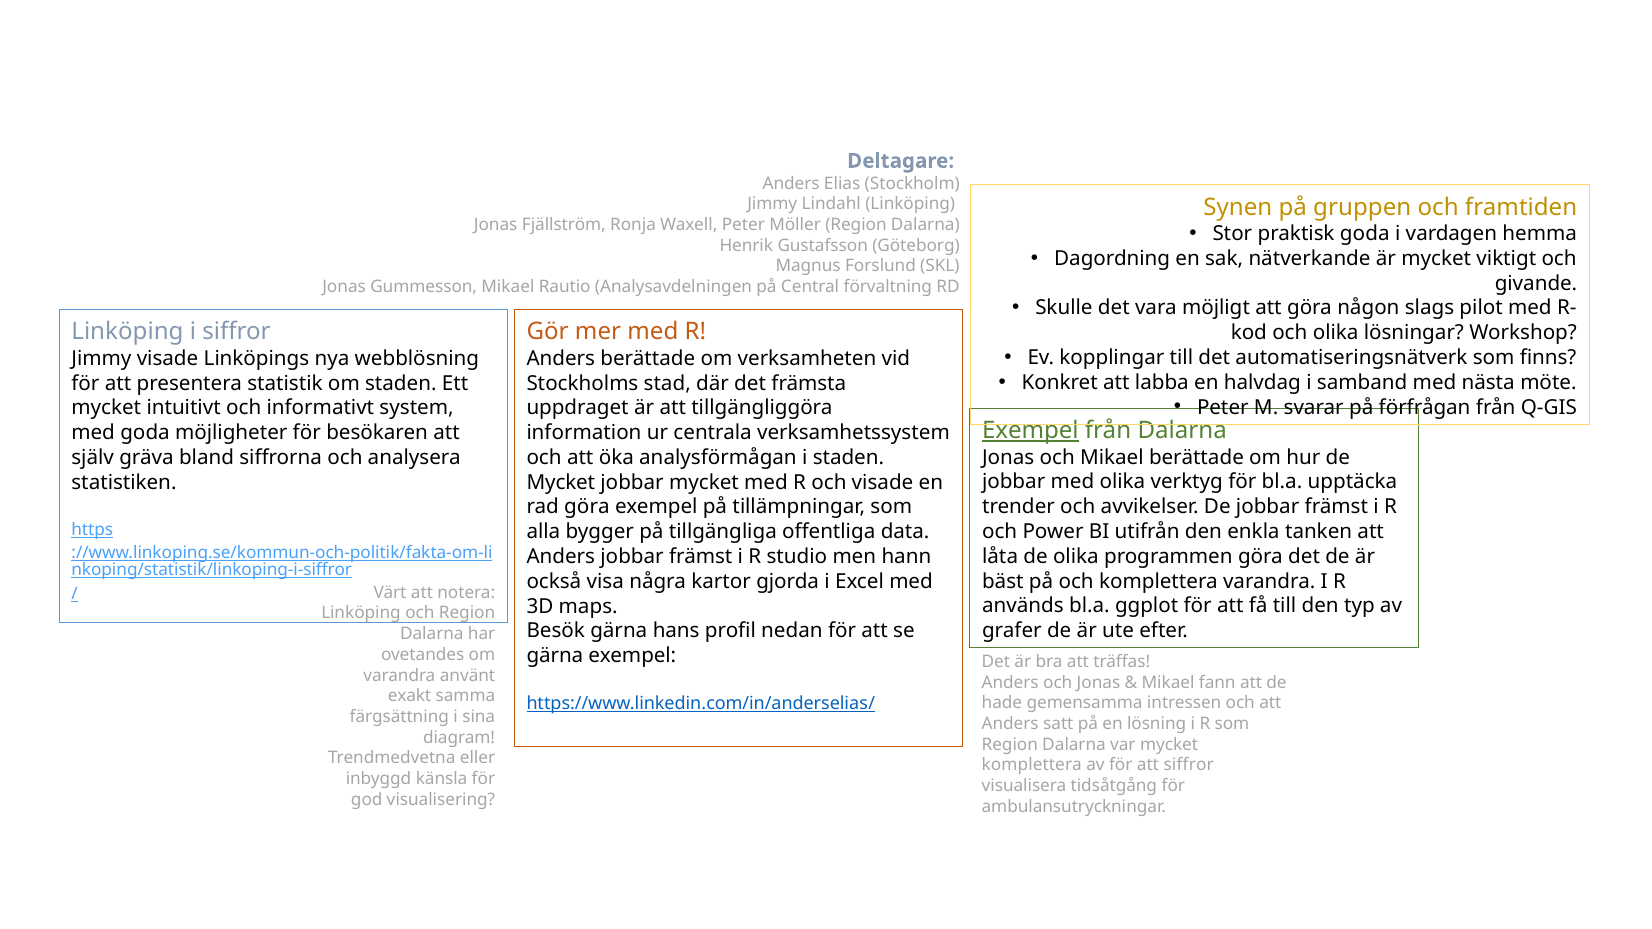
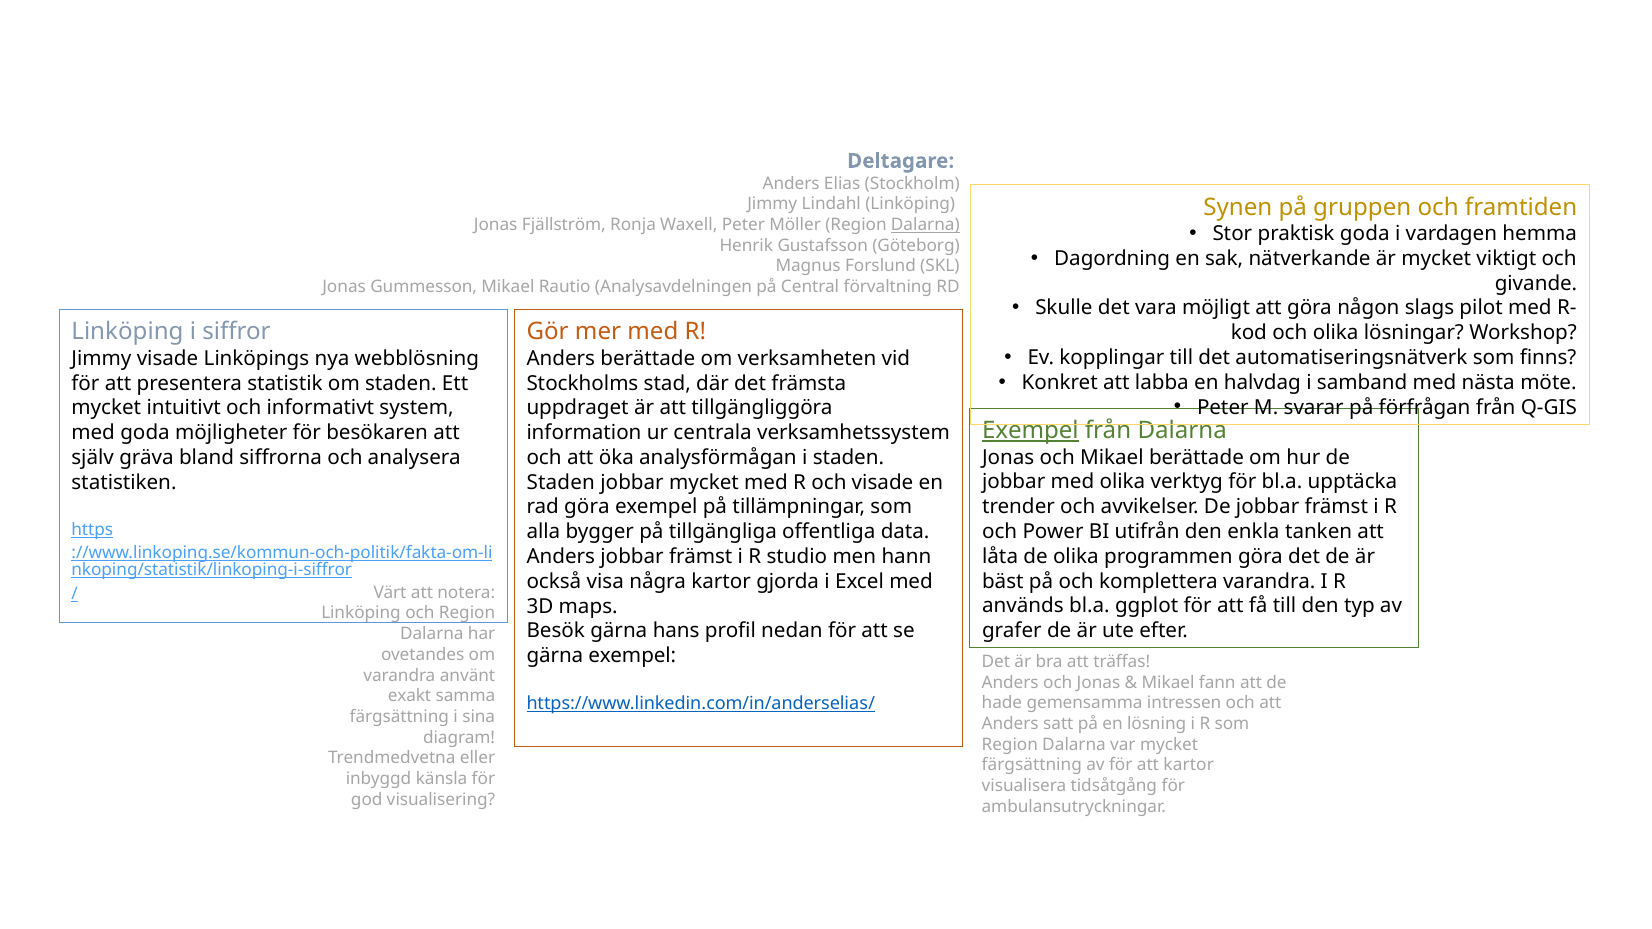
Dalarna at (925, 225) underline: none -> present
Mycket at (561, 482): Mycket -> Staden
komplettera at (1032, 765): komplettera -> färgsättning
att siffror: siffror -> kartor
